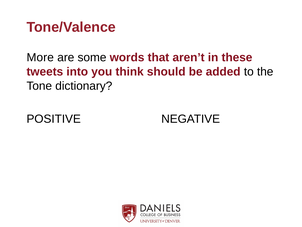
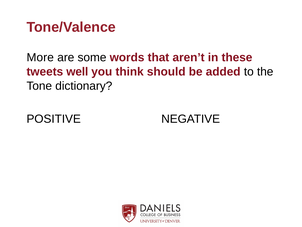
into: into -> well
